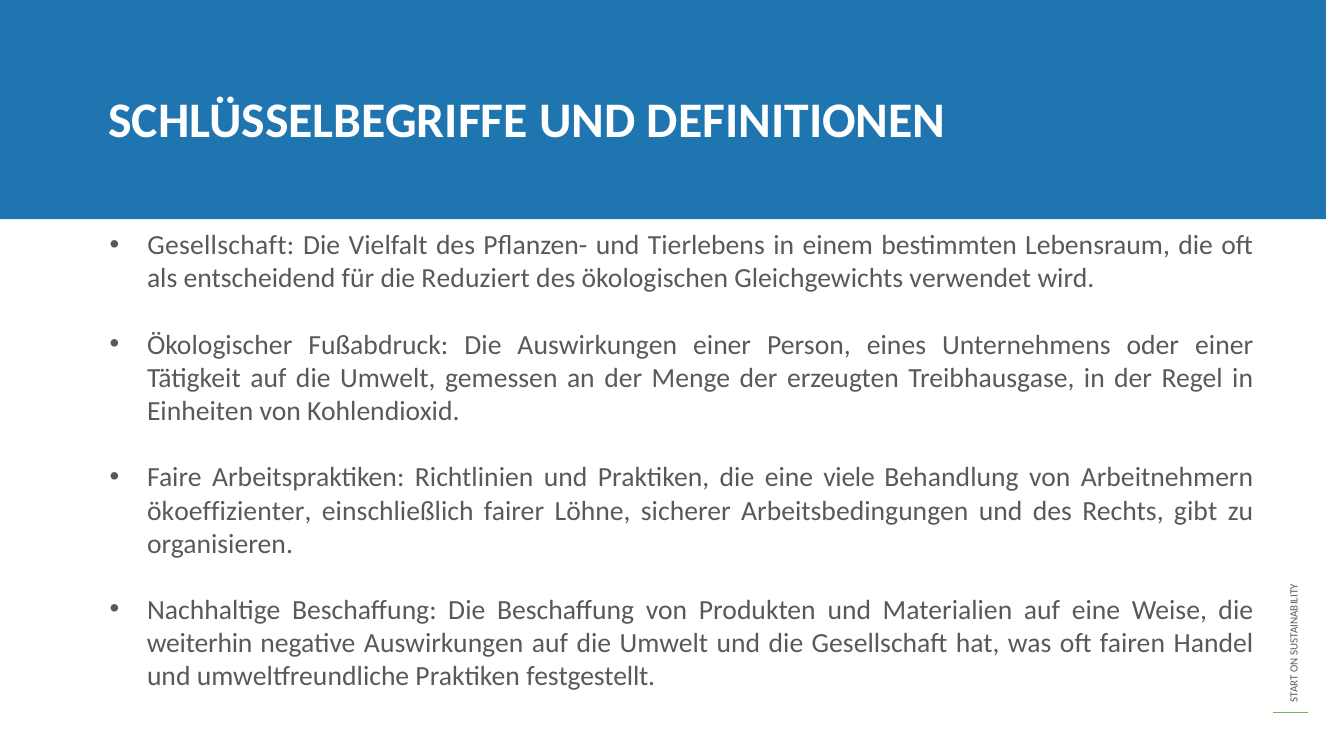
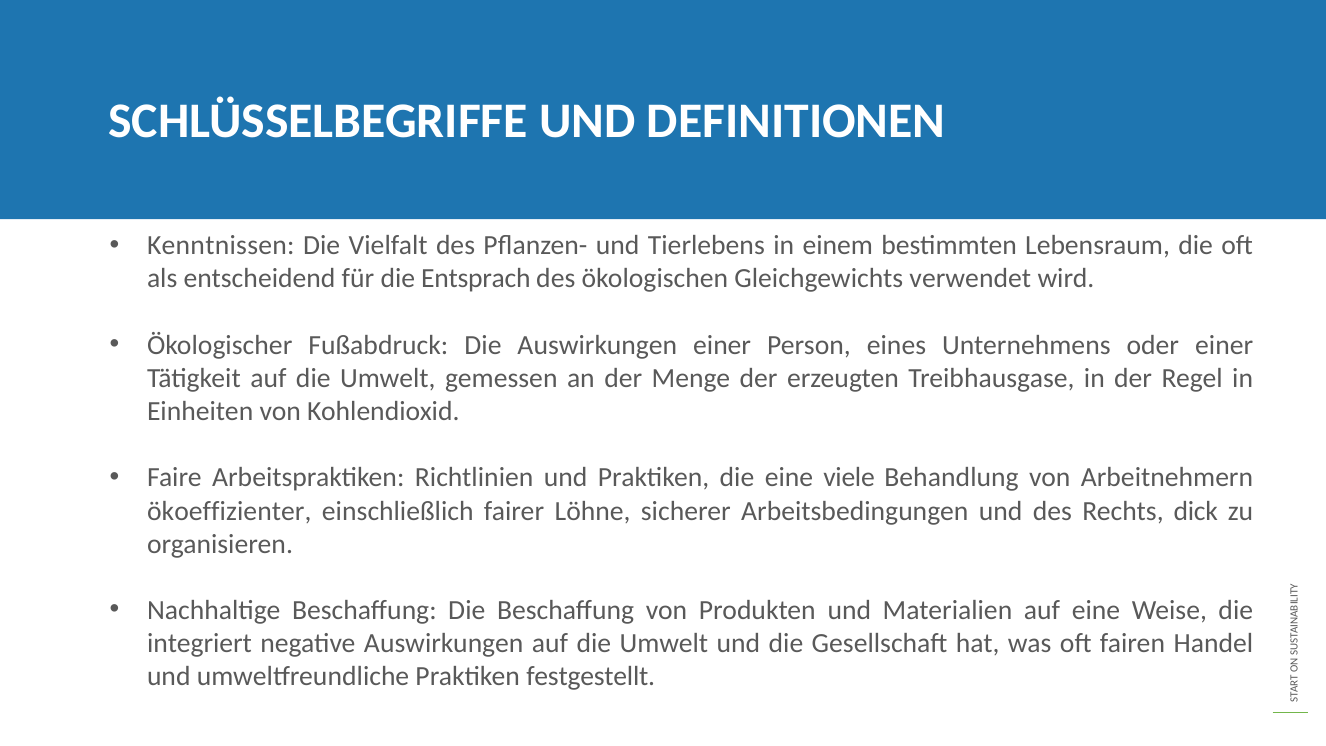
Gesellschaft at (221, 245): Gesellschaft -> Kenntnissen
Reduziert: Reduziert -> Entsprach
gibt: gibt -> dick
weiterhin: weiterhin -> integriert
